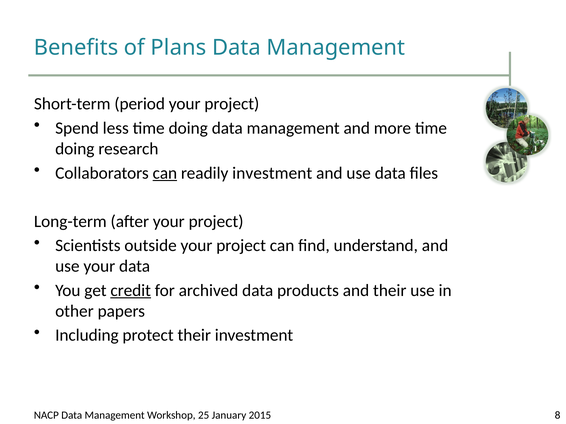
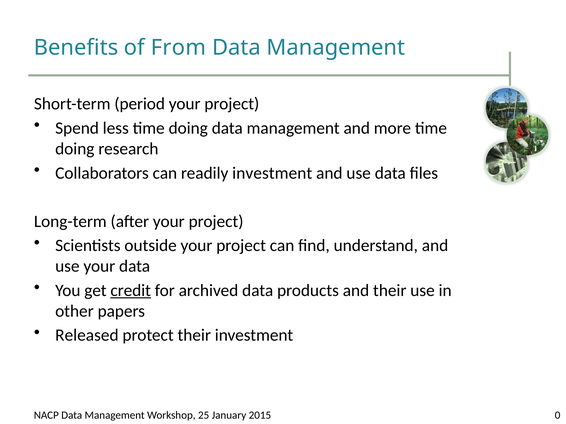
Plans: Plans -> From
can at (165, 173) underline: present -> none
Including: Including -> Released
8: 8 -> 0
